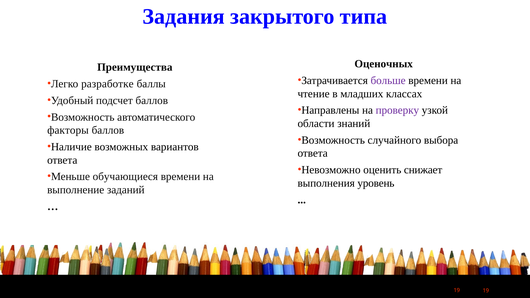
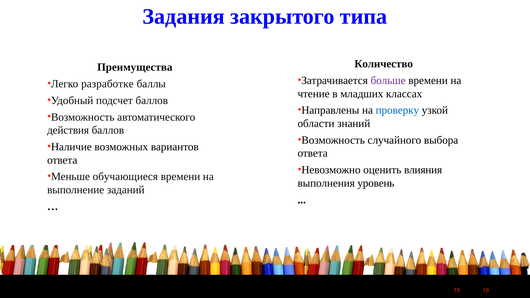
Оценочных: Оценочных -> Количество
проверку colour: purple -> blue
факторы: факторы -> действия
снижает: снижает -> влияния
